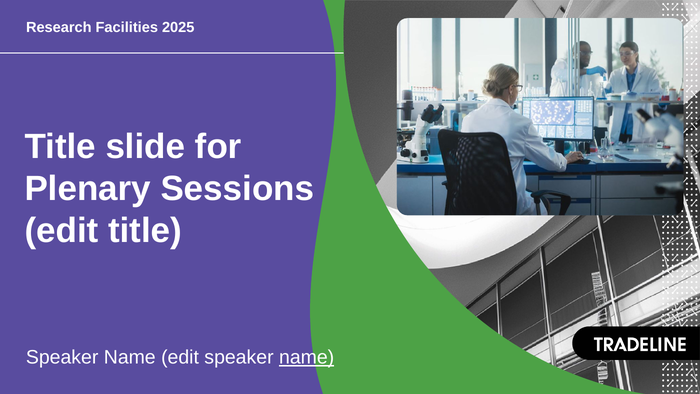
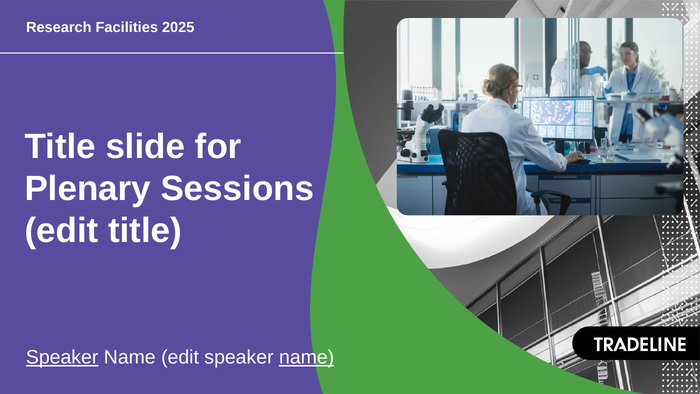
Speaker at (62, 357) underline: none -> present
